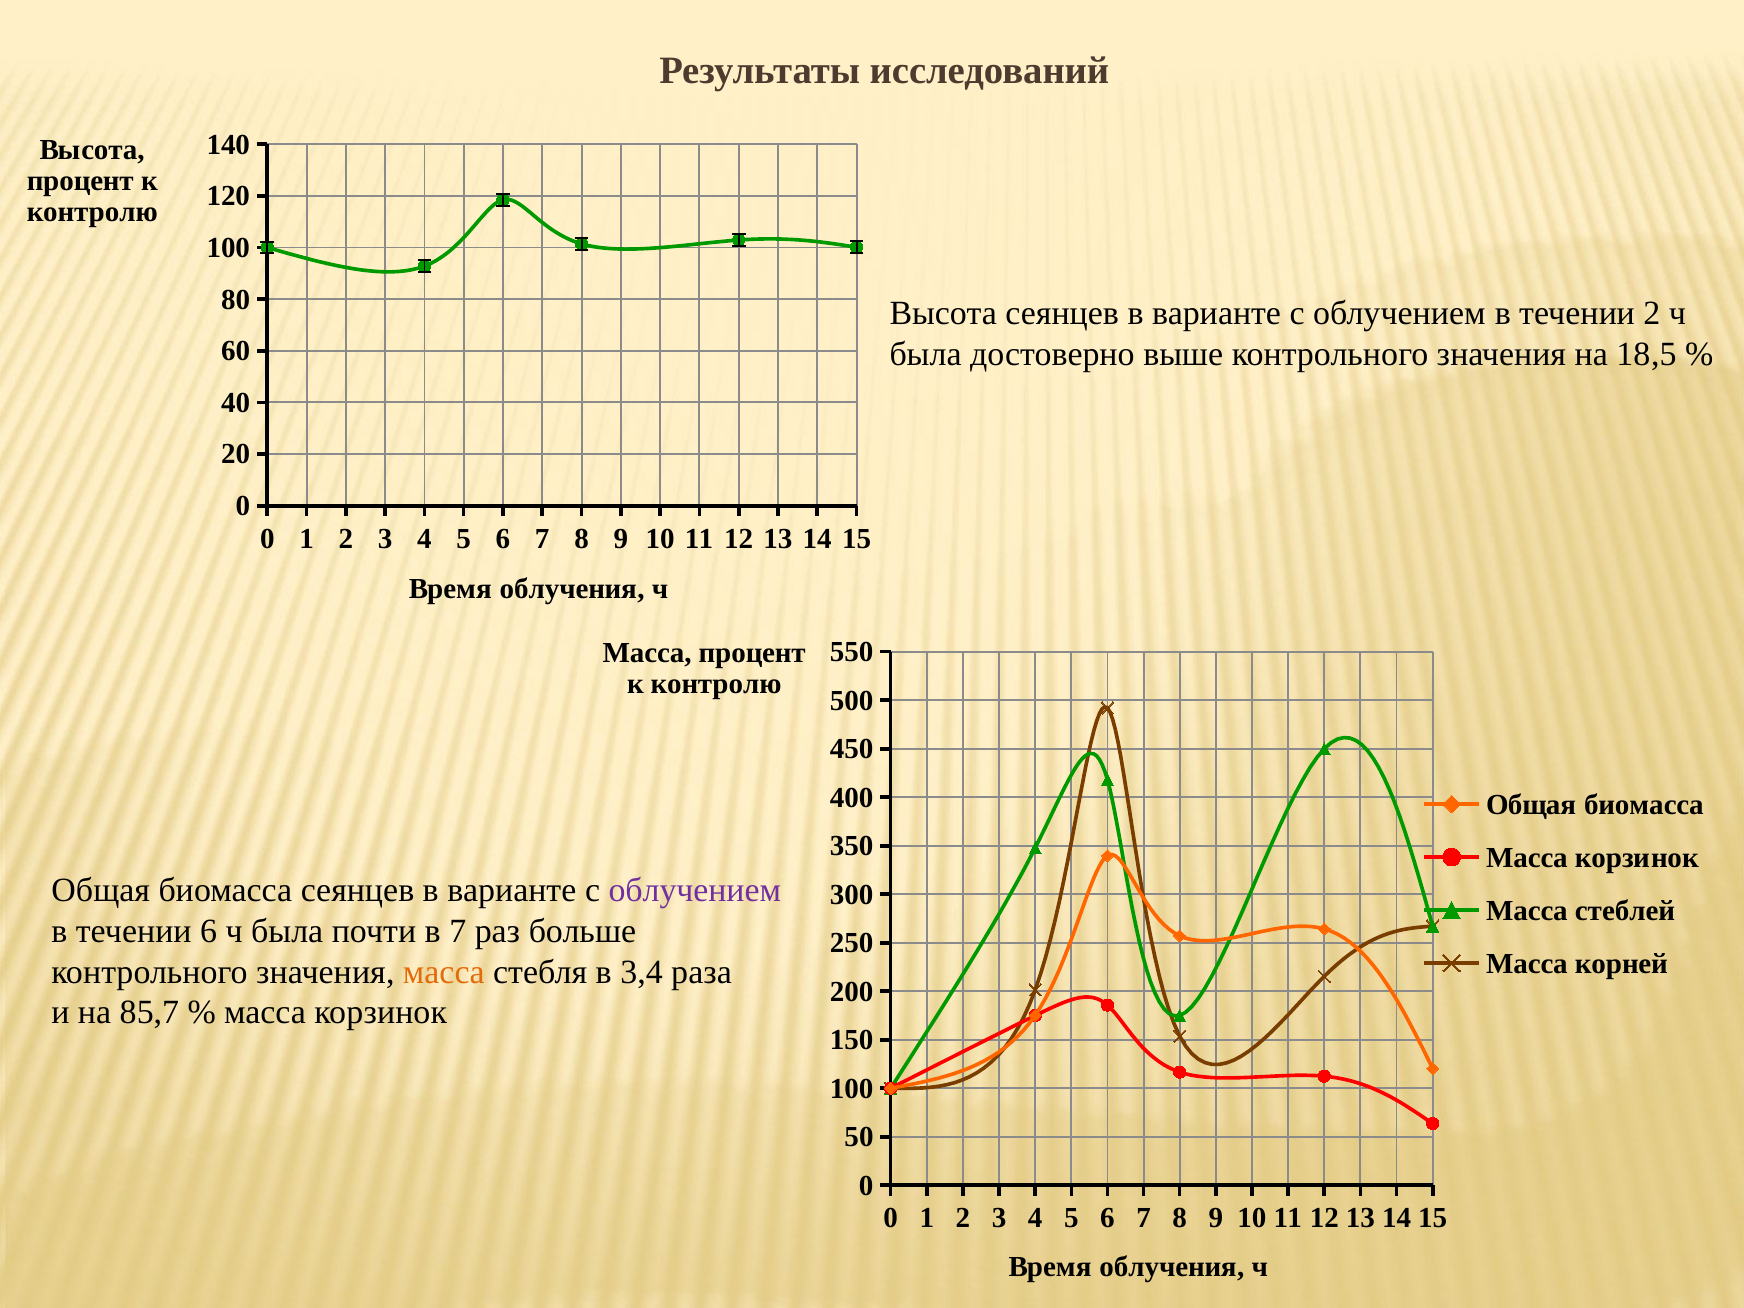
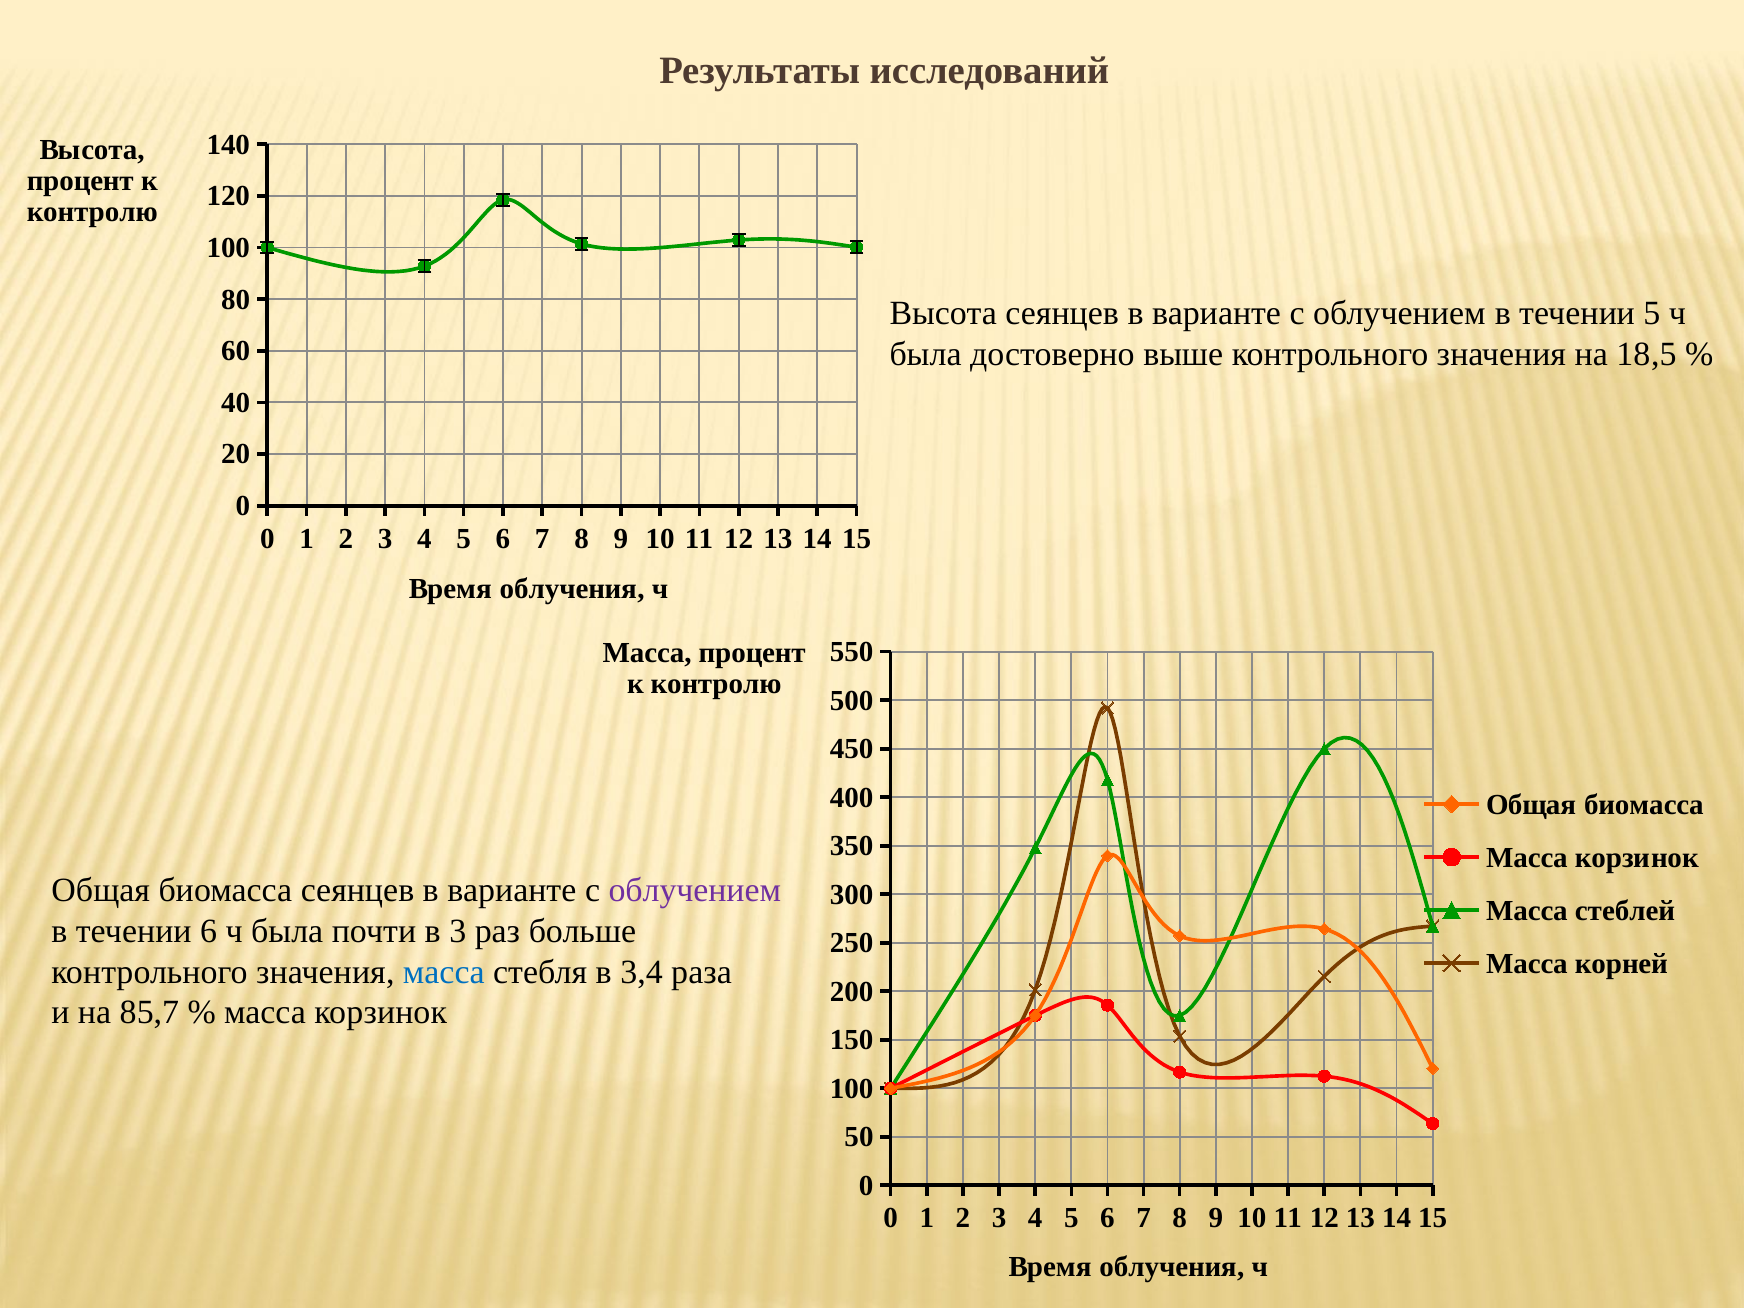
течении 2: 2 -> 5
в 7: 7 -> 3
масса at (444, 972) colour: orange -> blue
